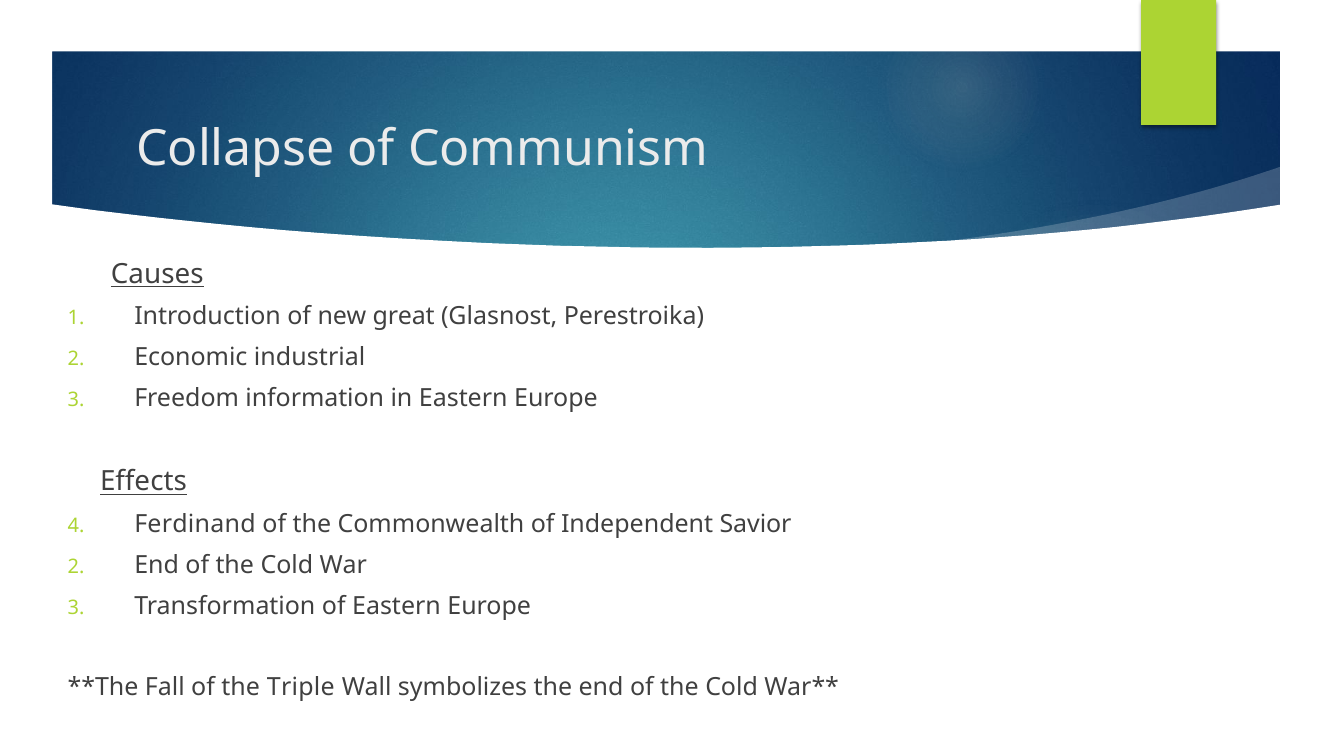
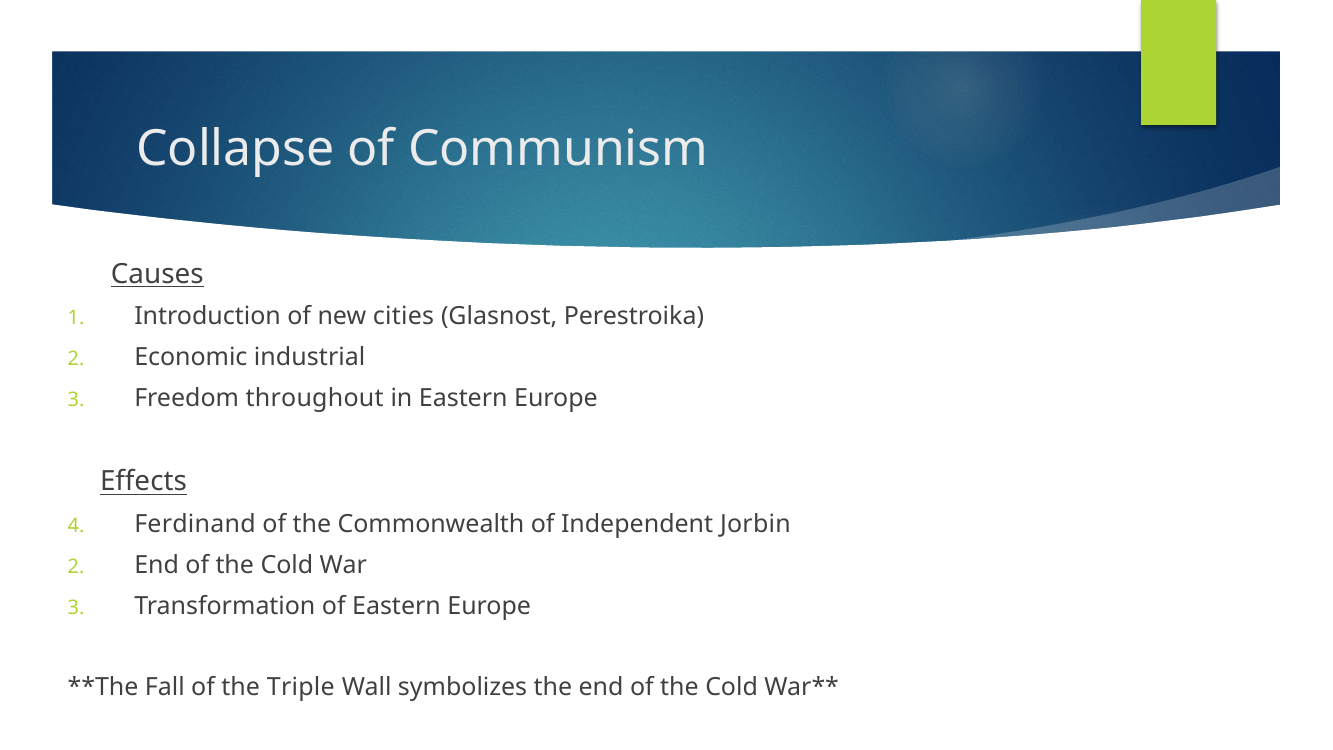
great: great -> cities
information: information -> throughout
Savior: Savior -> Jorbin
